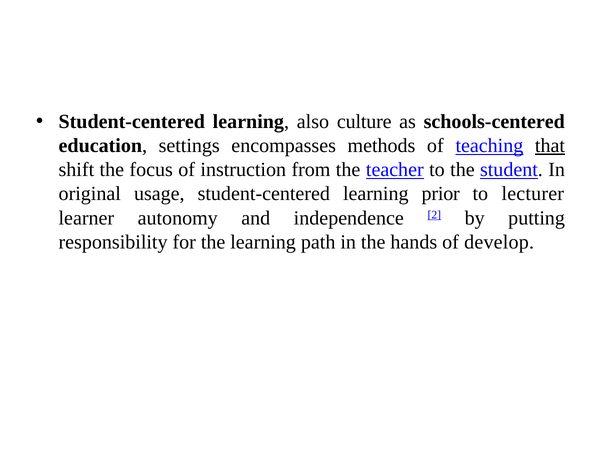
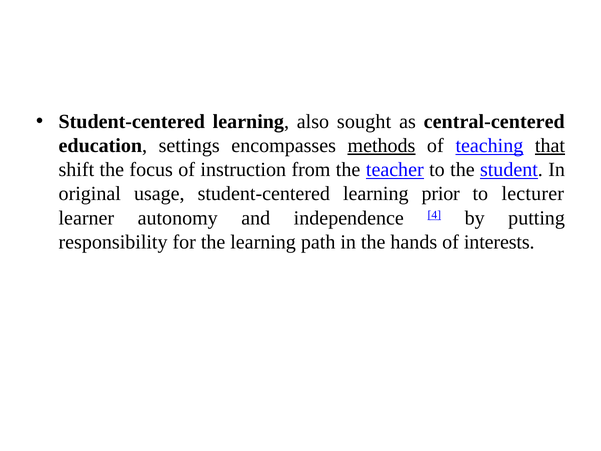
culture: culture -> sought
schools-centered: schools-centered -> central-centered
methods underline: none -> present
2: 2 -> 4
develop: develop -> interests
